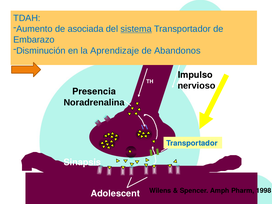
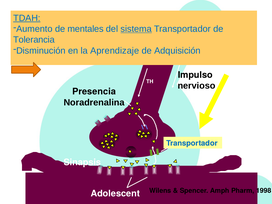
TDAH at (27, 18) underline: none -> present
asociada: asociada -> mentales
Embarazo: Embarazo -> Tolerancia
Abandonos: Abandonos -> Adquisición
